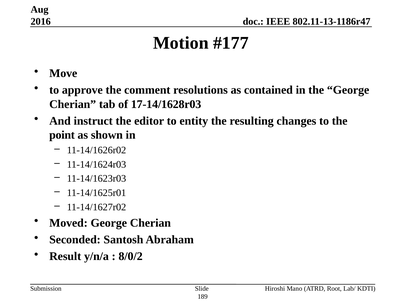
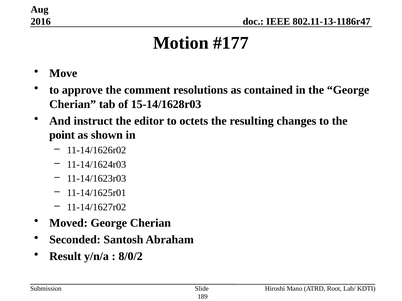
17-14/1628r03: 17-14/1628r03 -> 15-14/1628r03
entity: entity -> octets
